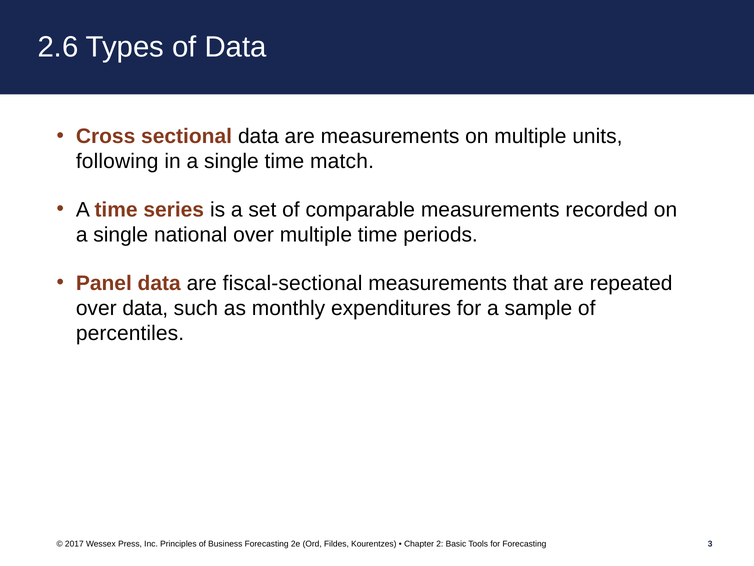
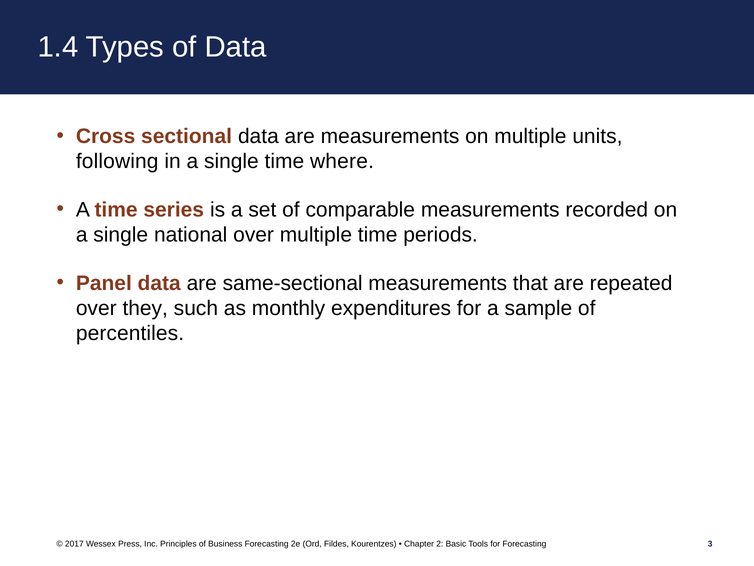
2.6: 2.6 -> 1.4
match: match -> where
fiscal-sectional: fiscal-sectional -> same-sectional
over data: data -> they
